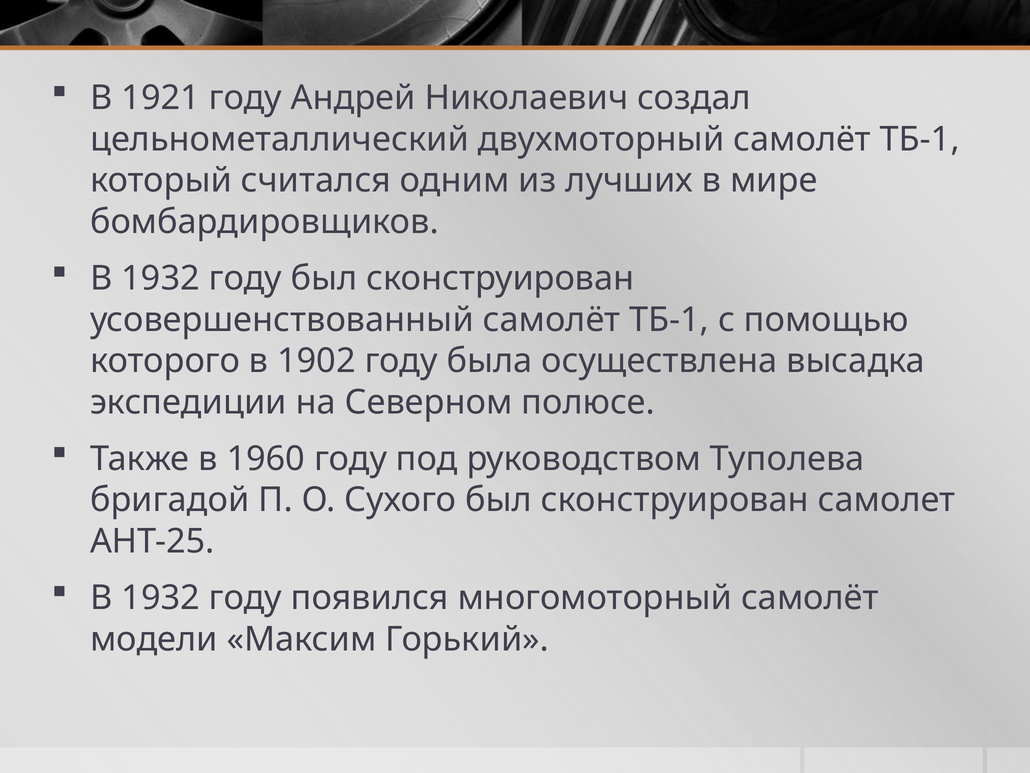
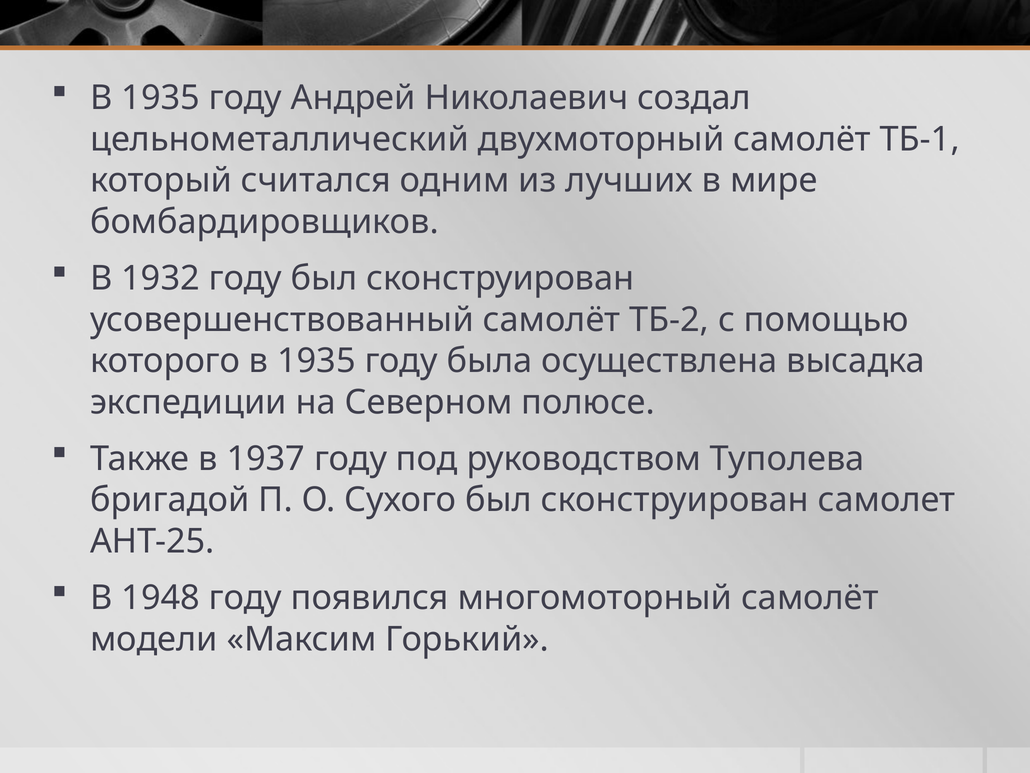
1921 at (161, 98): 1921 -> 1935
усовершенствованный самолёт ТБ-1: ТБ-1 -> ТБ-2
которого в 1902: 1902 -> 1935
1960: 1960 -> 1937
1932 at (161, 598): 1932 -> 1948
